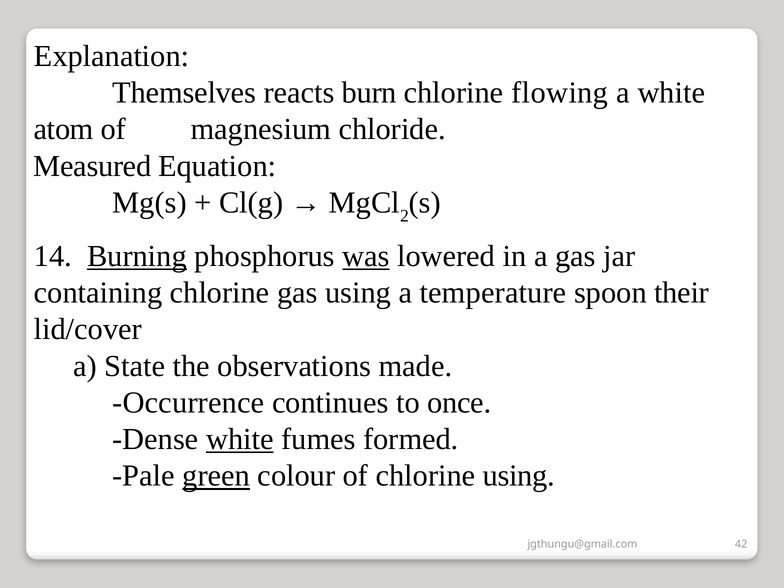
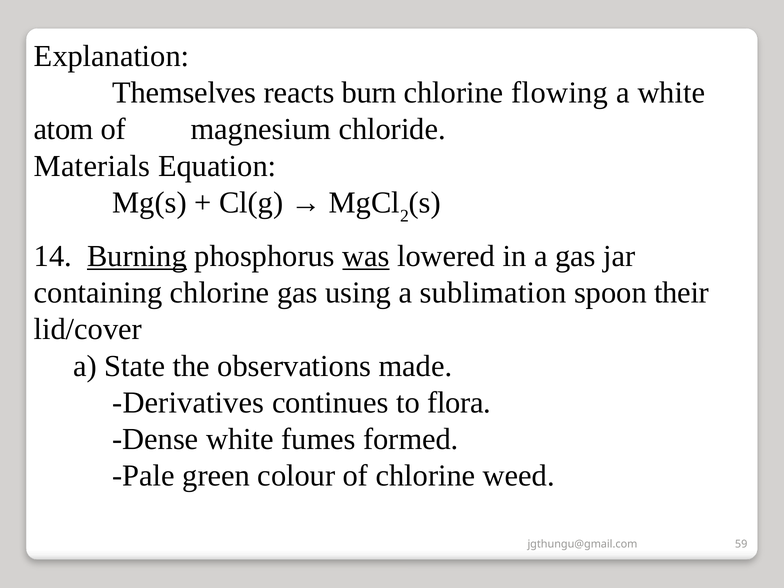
Measured: Measured -> Materials
temperature: temperature -> sublimation
Occurrence: Occurrence -> Derivatives
once: once -> flora
white at (240, 439) underline: present -> none
green underline: present -> none
chlorine using: using -> weed
42: 42 -> 59
